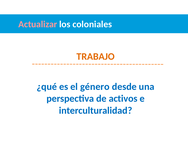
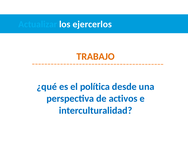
Actualizar colour: pink -> light blue
coloniales: coloniales -> ejercerlos
género: género -> política
